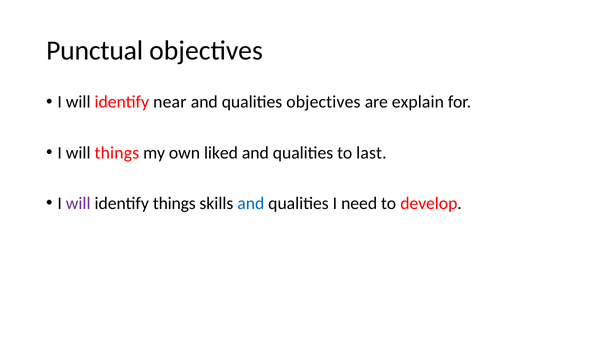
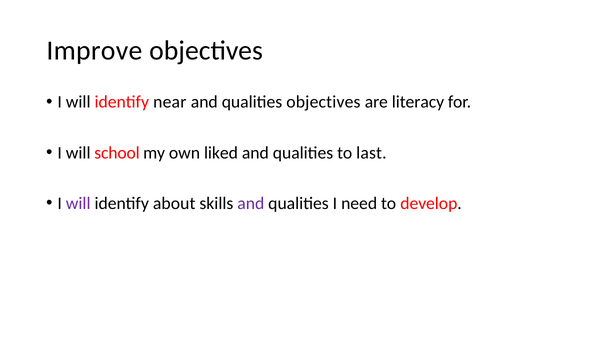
Punctual: Punctual -> Improve
explain: explain -> literacy
will things: things -> school
identify things: things -> about
and at (251, 204) colour: blue -> purple
